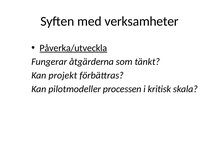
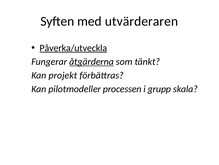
verksamheter: verksamheter -> utvärderaren
åtgärderna underline: none -> present
kritisk: kritisk -> grupp
